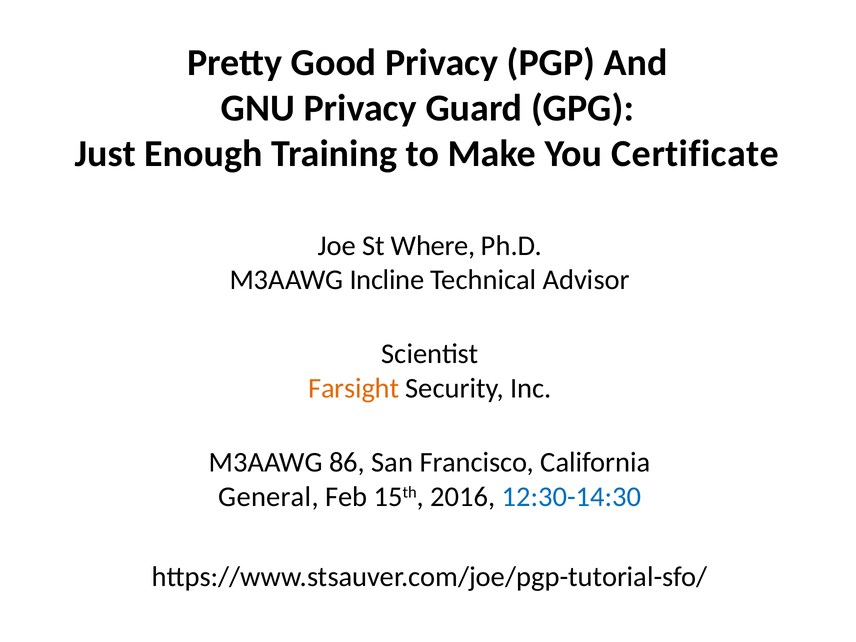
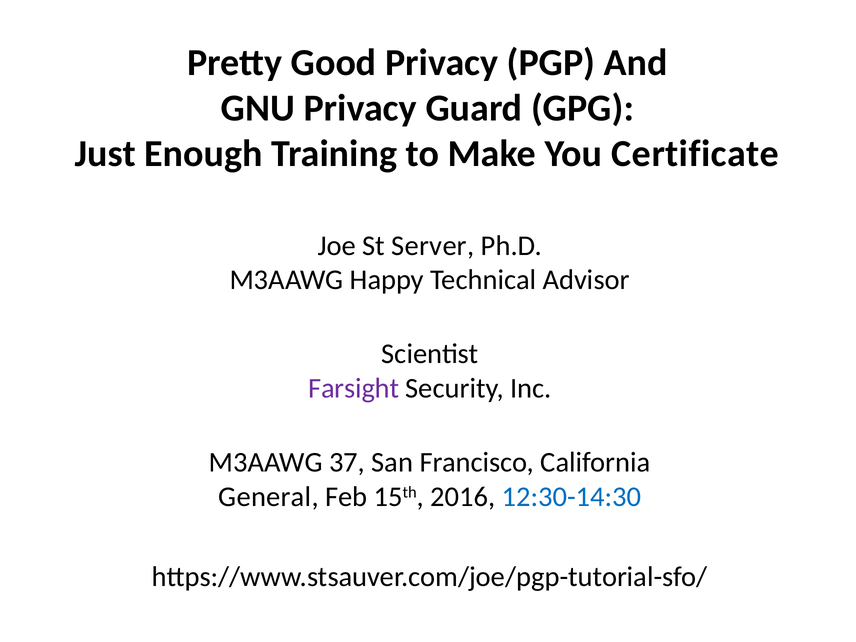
Where: Where -> Server
Incline: Incline -> Happy
Farsight colour: orange -> purple
86: 86 -> 37
